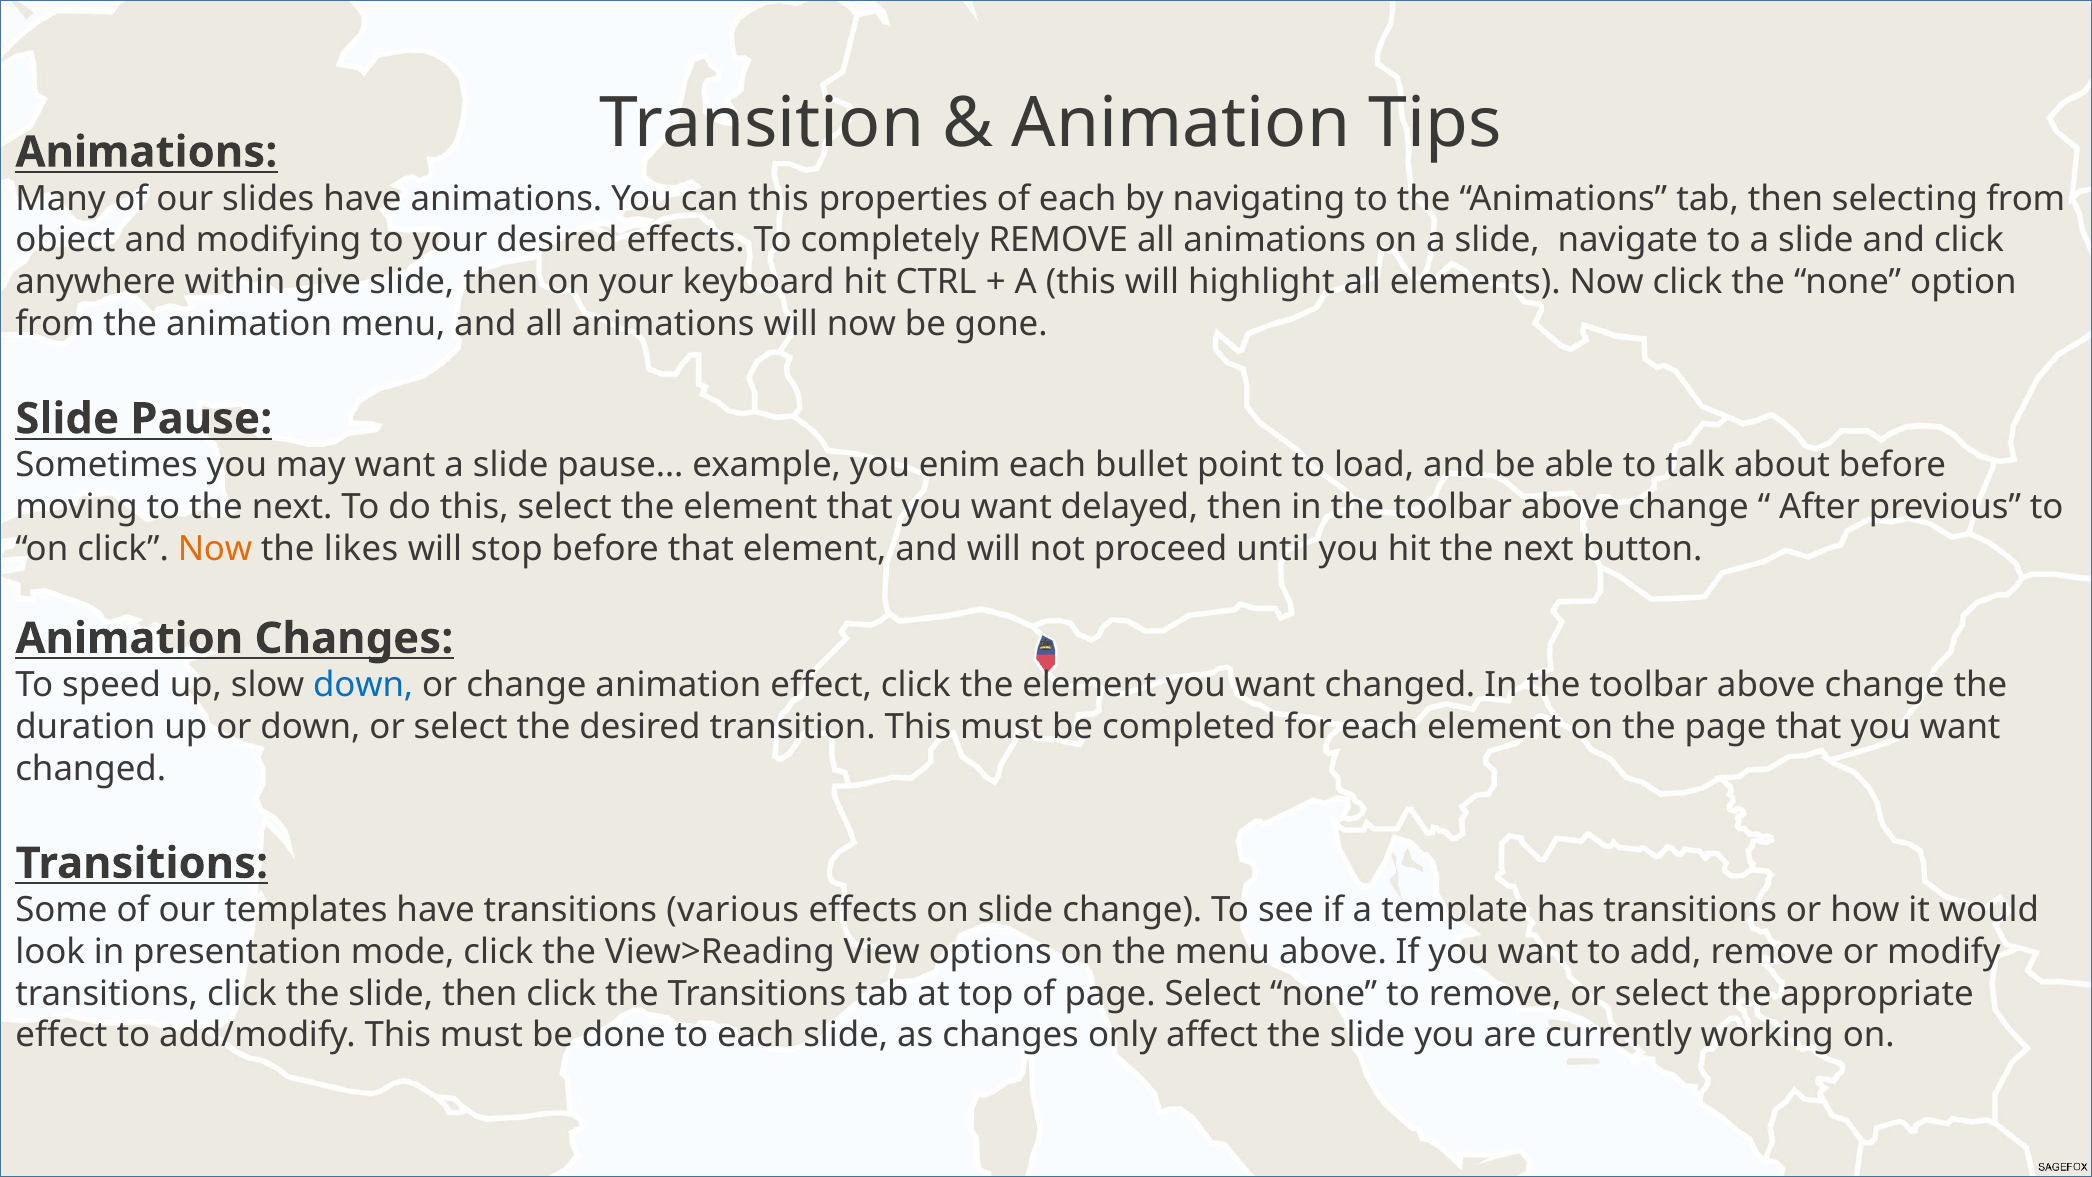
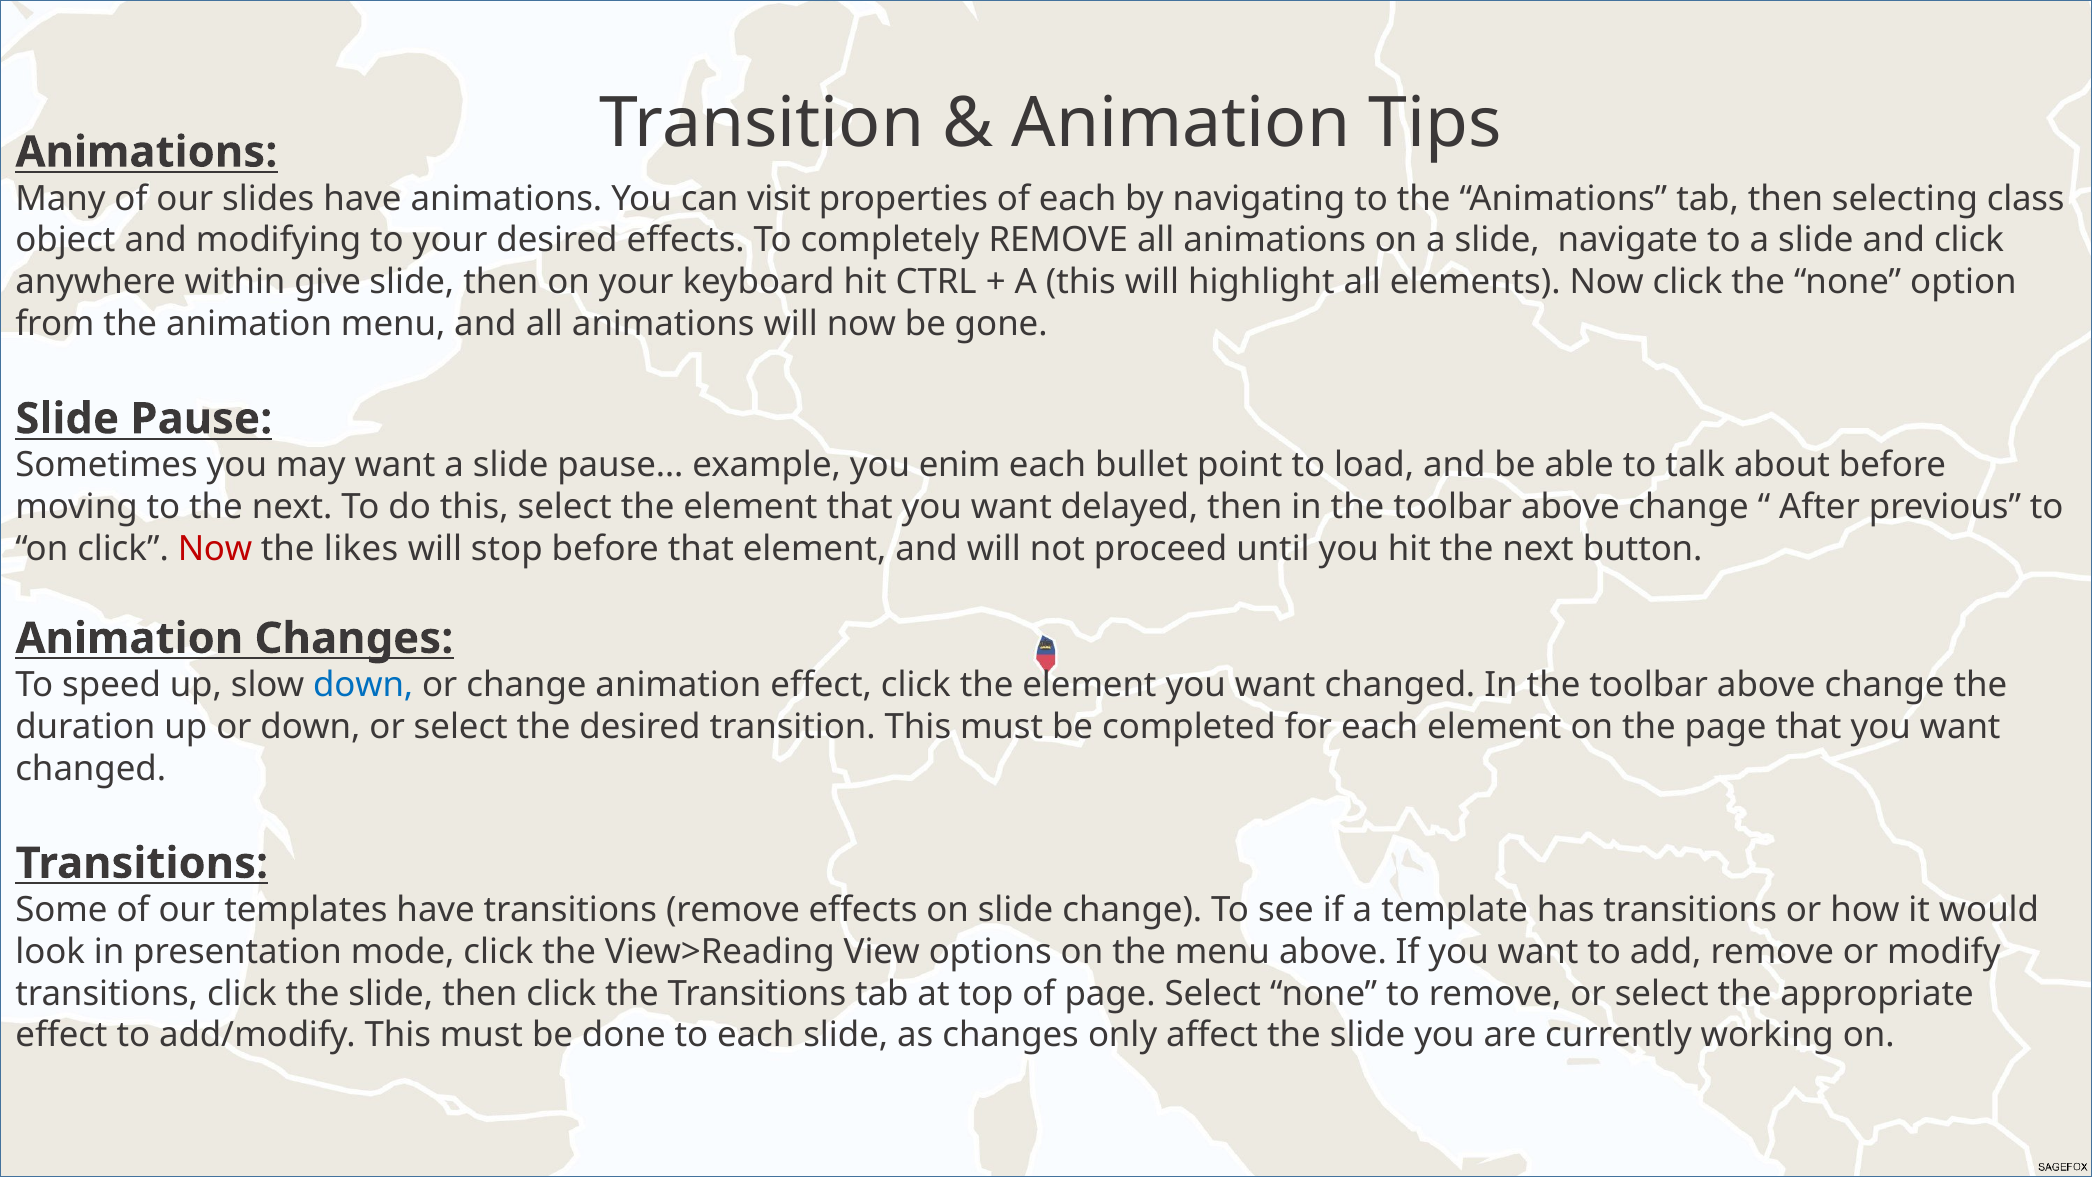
can this: this -> visit
selecting from: from -> class
Now at (215, 549) colour: orange -> red
transitions various: various -> remove
